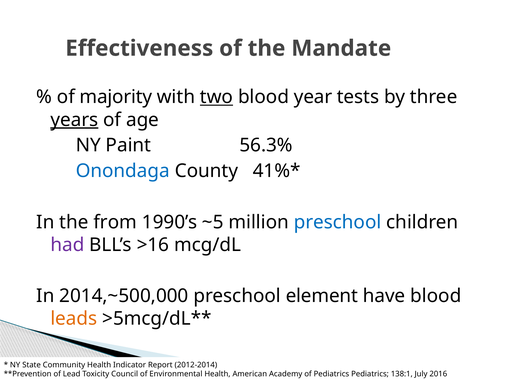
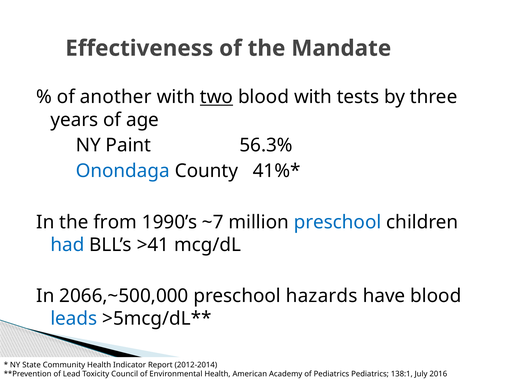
majority: majority -> another
blood year: year -> with
years underline: present -> none
~5: ~5 -> ~7
had colour: purple -> blue
>16: >16 -> >41
2014,~500,000: 2014,~500,000 -> 2066,~500,000
element: element -> hazards
leads colour: orange -> blue
